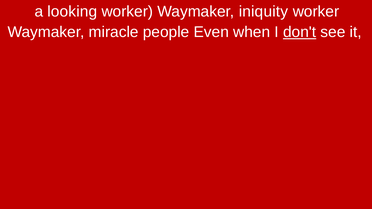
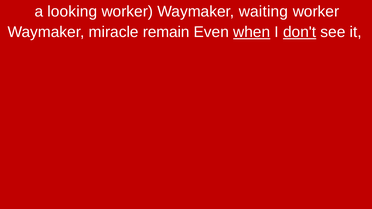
iniquity: iniquity -> waiting
people: people -> remain
when underline: none -> present
